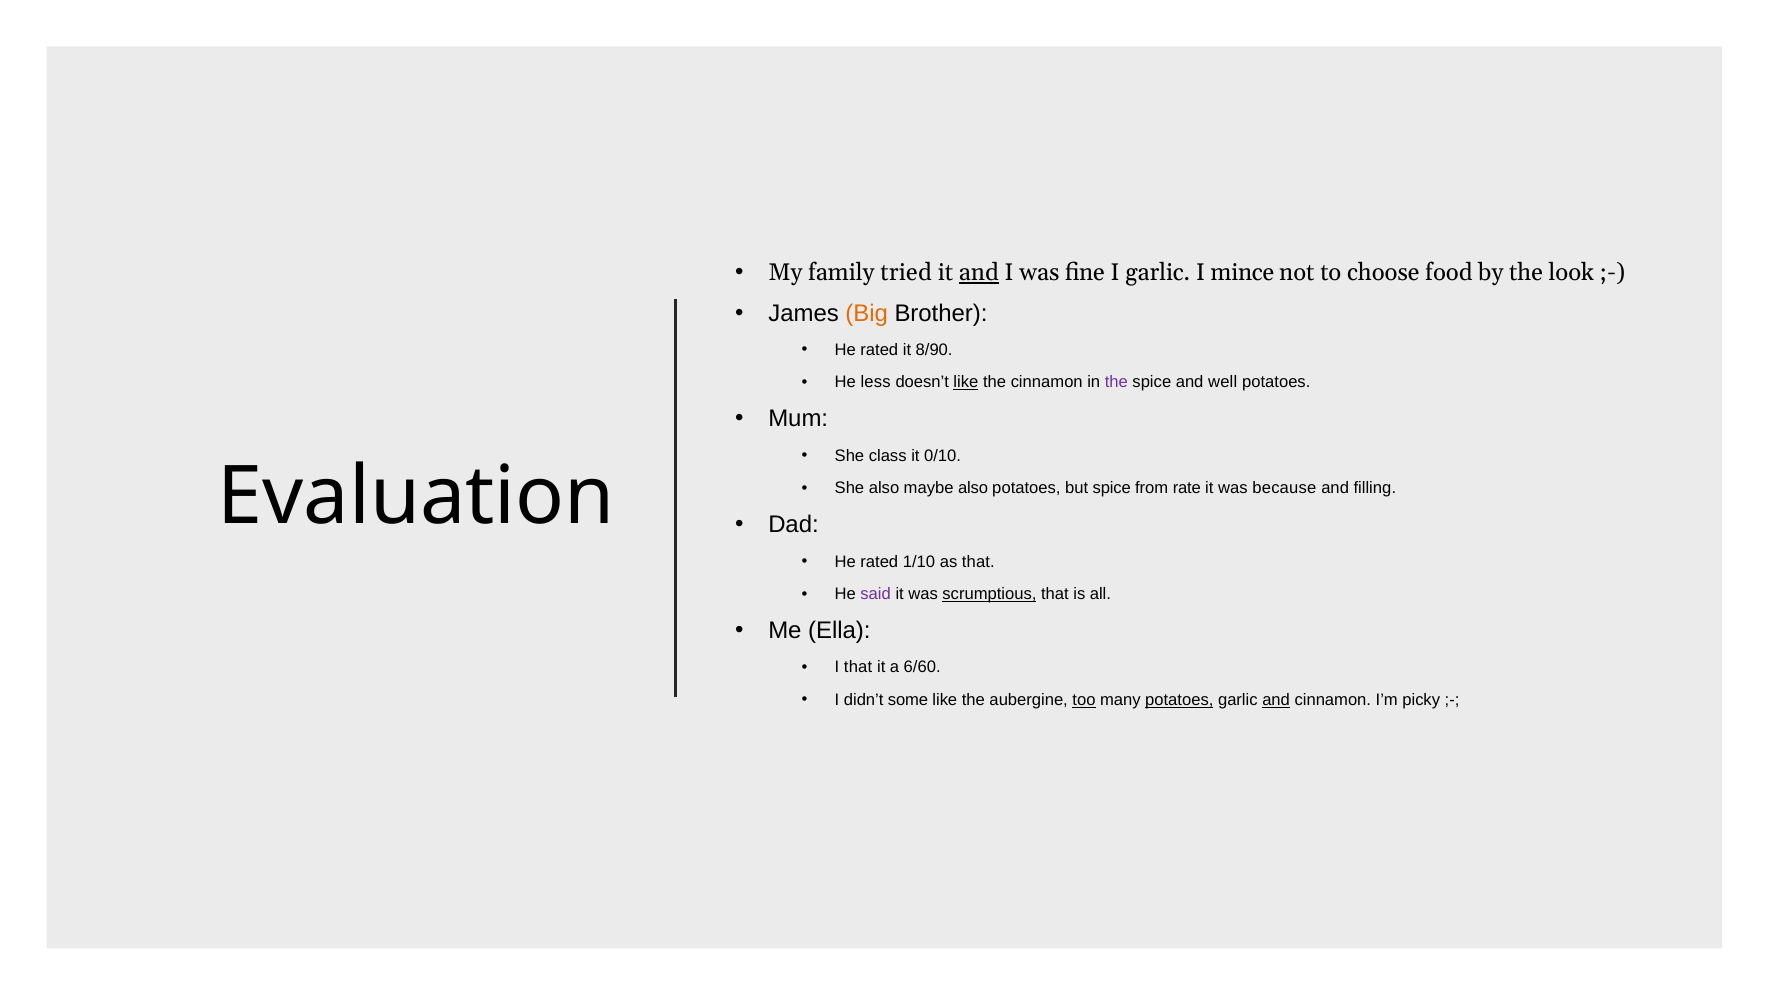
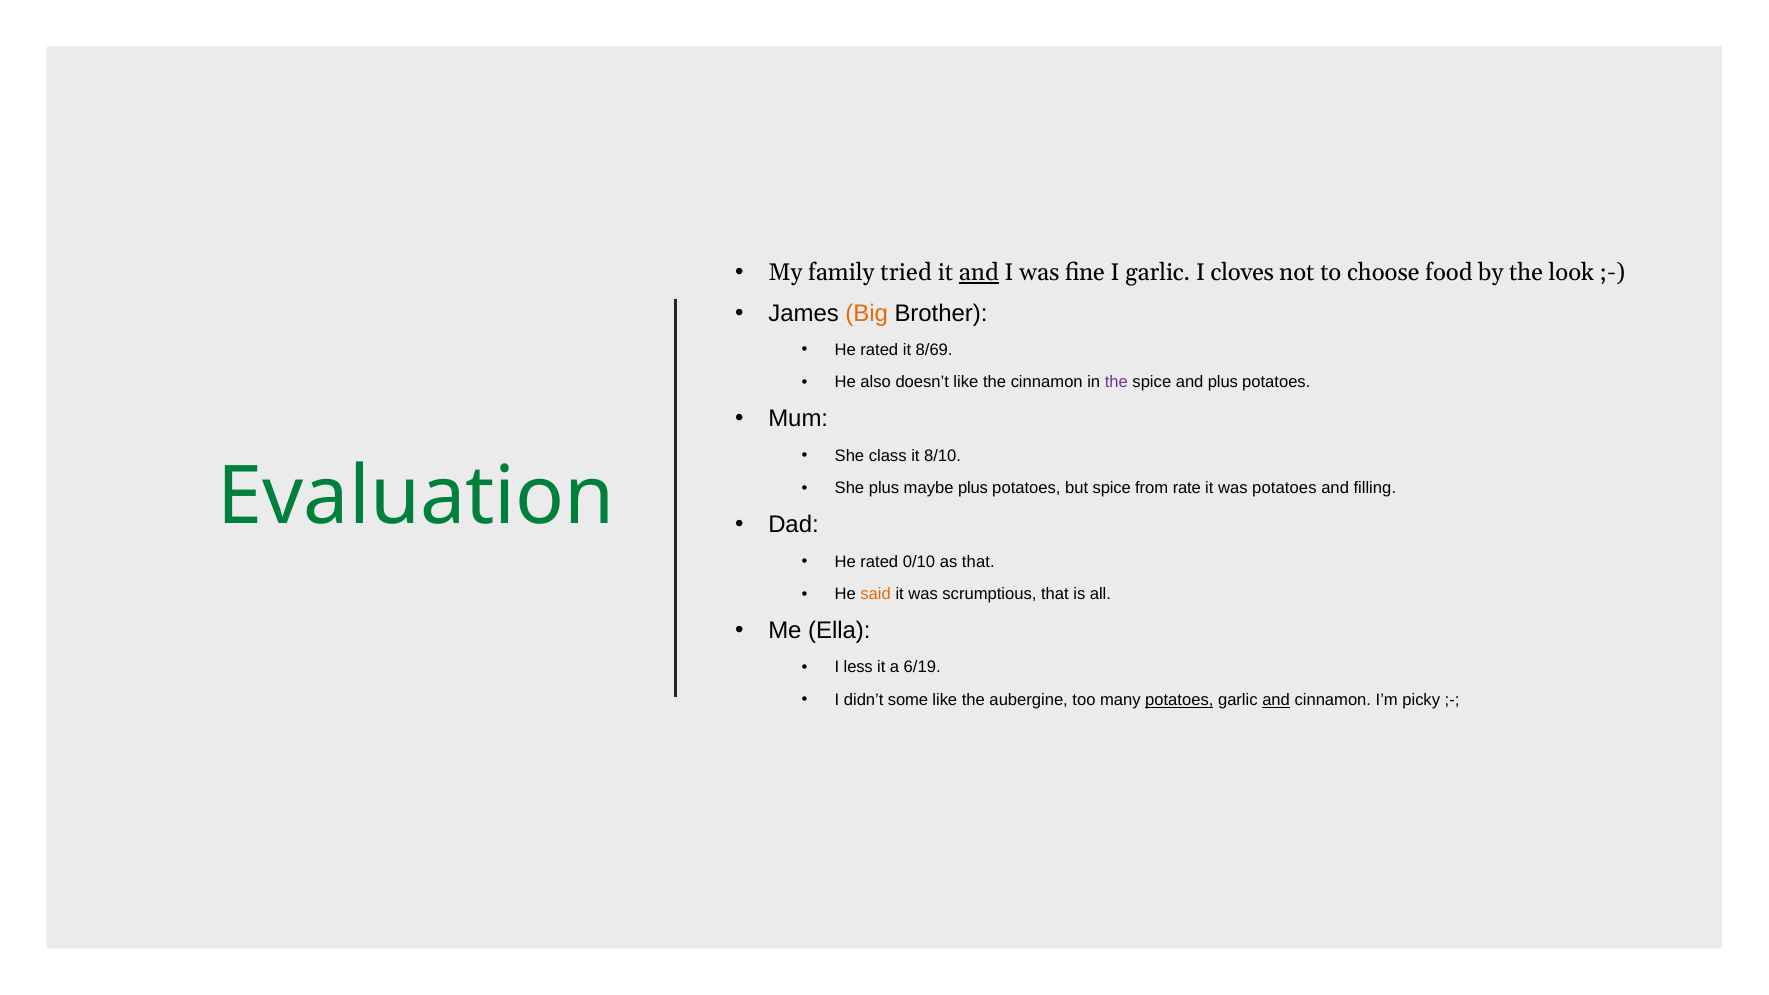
mince: mince -> cloves
8/90: 8/90 -> 8/69
less: less -> also
like at (966, 383) underline: present -> none
and well: well -> plus
0/10: 0/10 -> 8/10
Evaluation colour: black -> green
She also: also -> plus
maybe also: also -> plus
was because: because -> potatoes
1/10: 1/10 -> 0/10
said colour: purple -> orange
scrumptious underline: present -> none
I that: that -> less
6/60: 6/60 -> 6/19
too underline: present -> none
